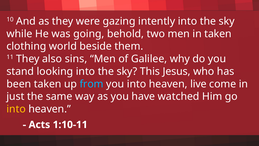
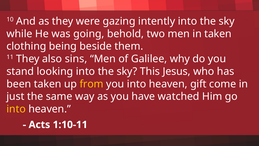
world: world -> being
from colour: light blue -> yellow
live: live -> gift
